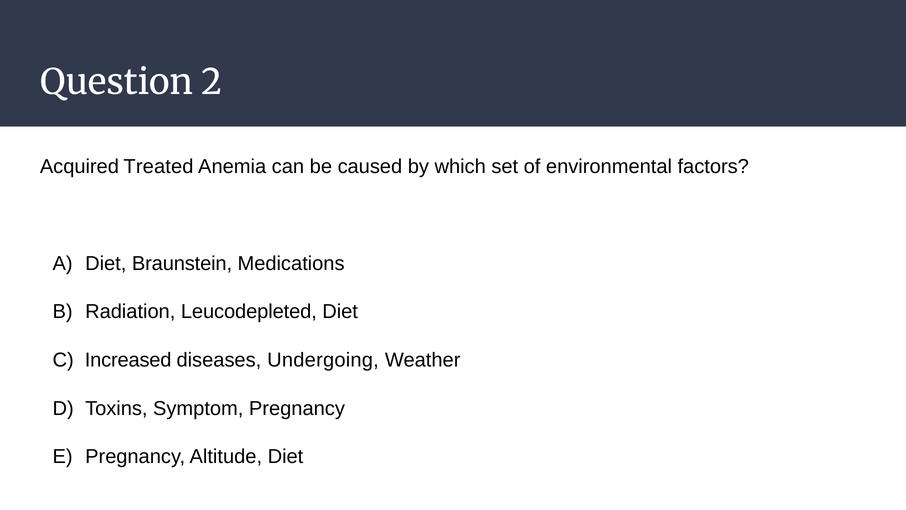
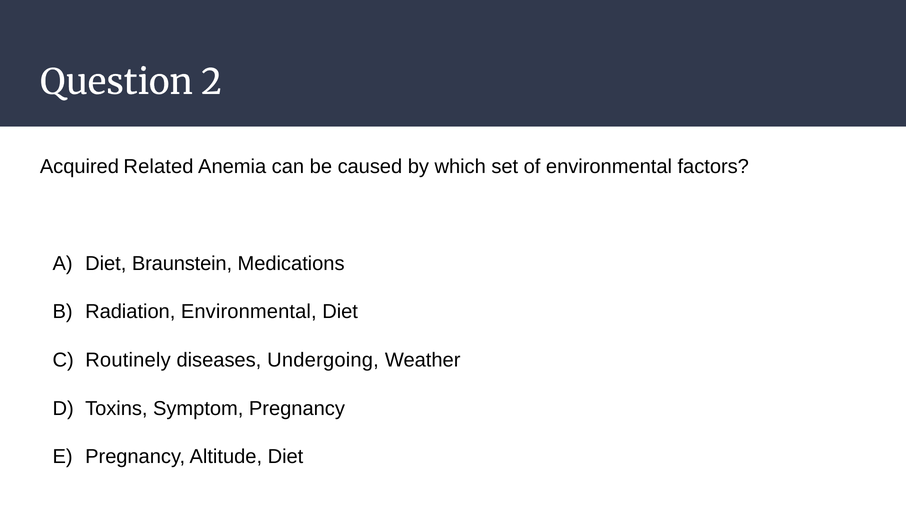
Treated: Treated -> Related
Radiation Leucodepleted: Leucodepleted -> Environmental
Increased: Increased -> Routinely
